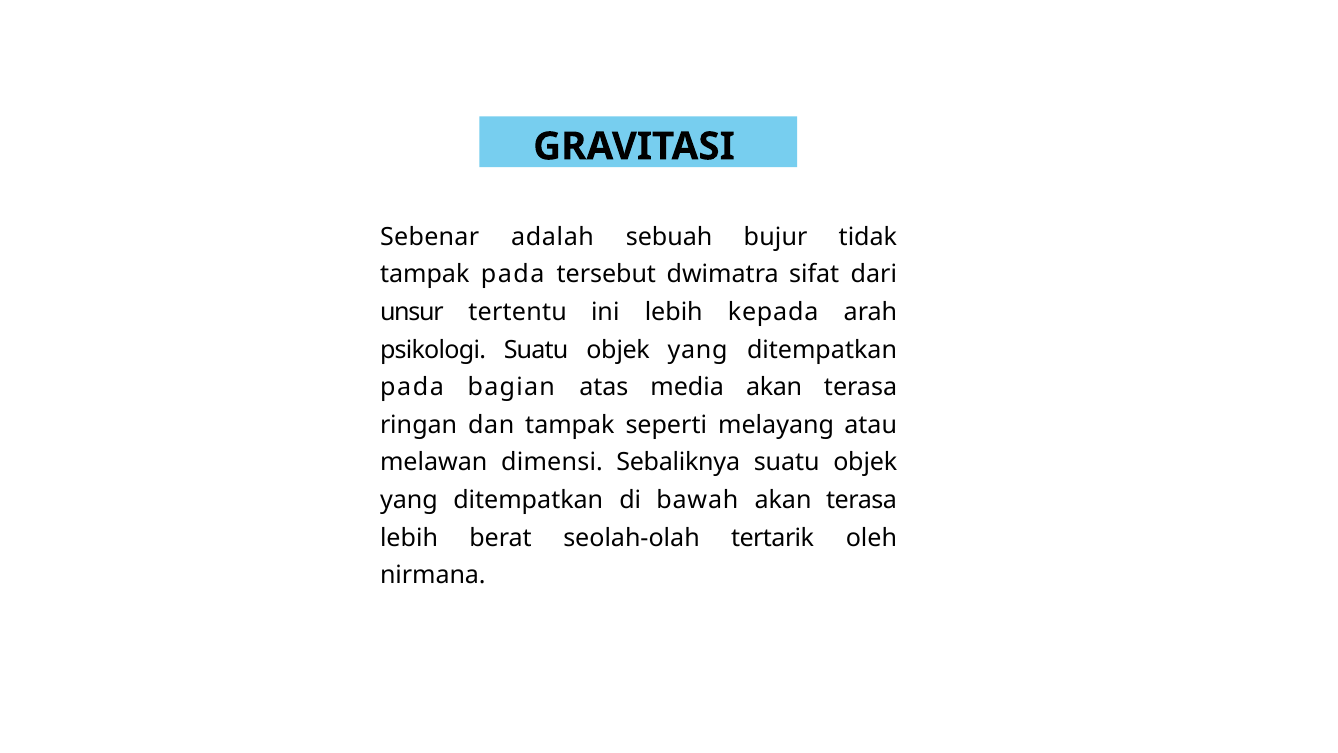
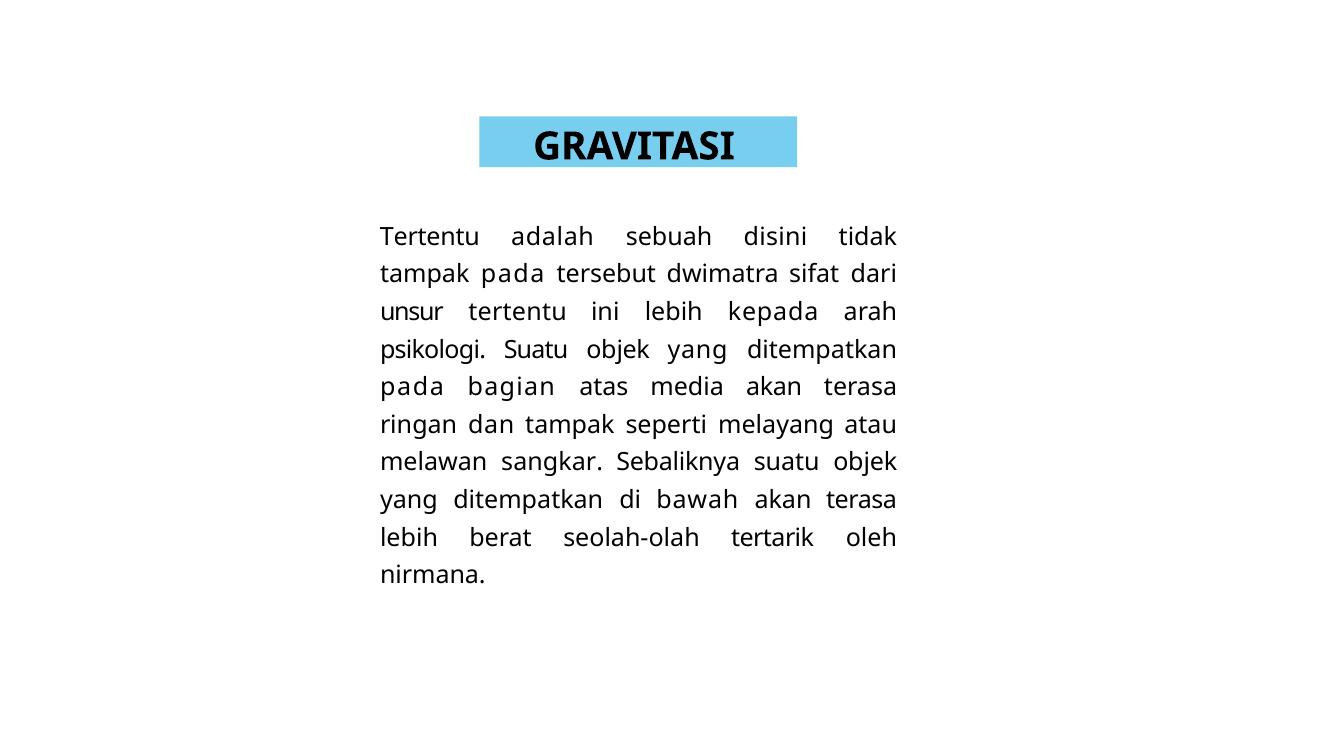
Sebenar at (430, 237): Sebenar -> Tertentu
bujur: bujur -> disini
dimensi: dimensi -> sangkar
